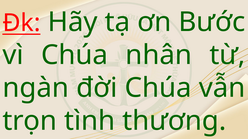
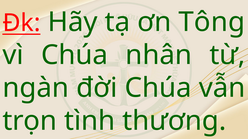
Bước: Bước -> Tông
